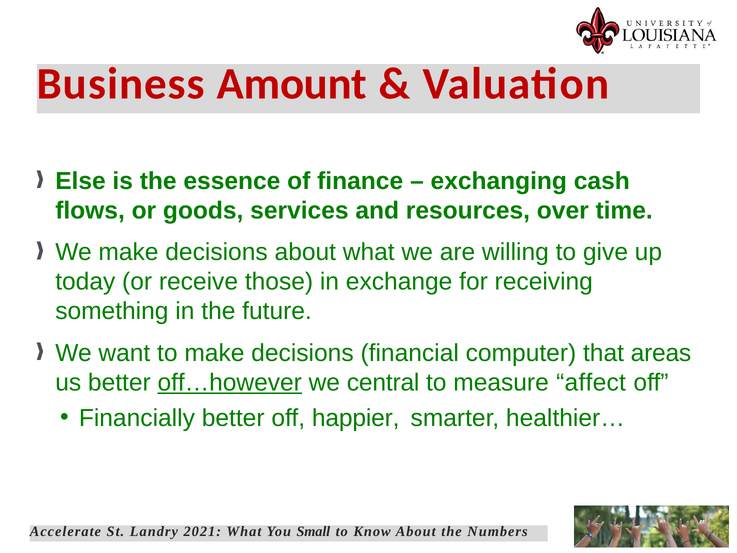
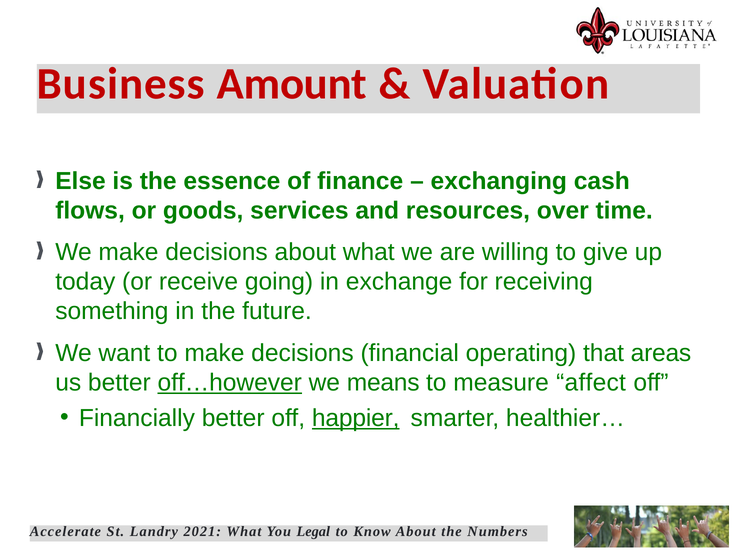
those: those -> going
computer: computer -> operating
central: central -> means
happier underline: none -> present
Small: Small -> Legal
